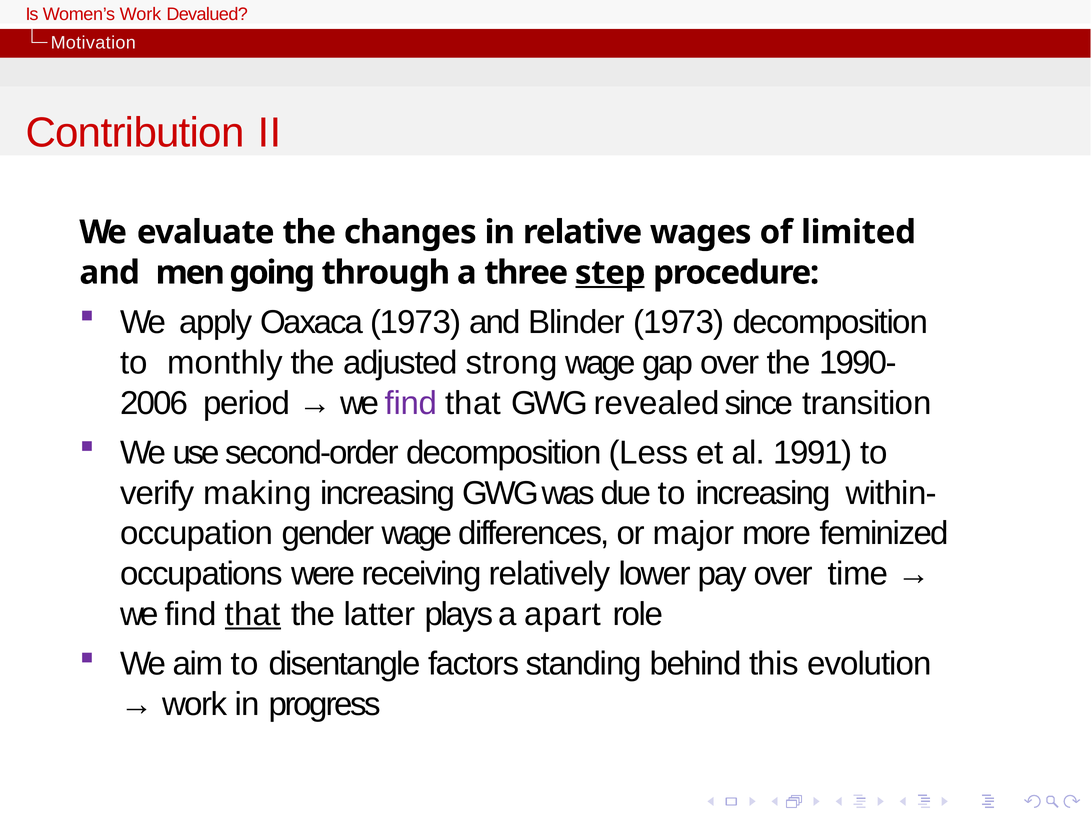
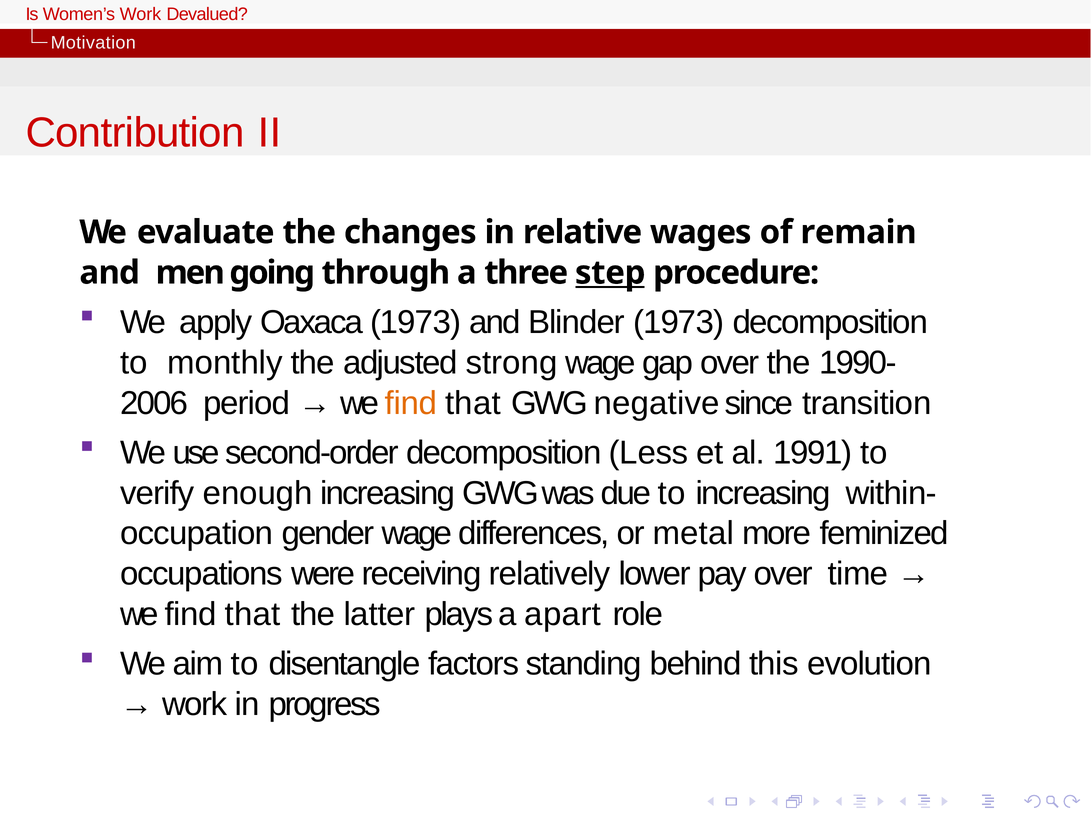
limited: limited -> remain
find at (411, 403) colour: purple -> orange
revealed: revealed -> negative
making: making -> enough
major: major -> metal
that at (253, 615) underline: present -> none
